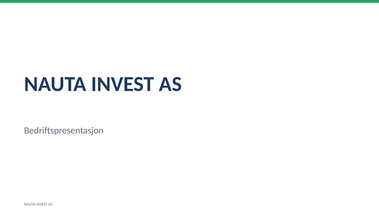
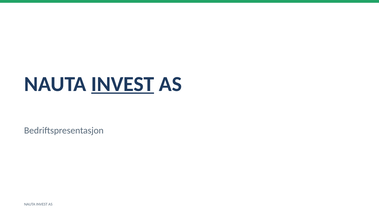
INVEST at (123, 84) underline: none -> present
